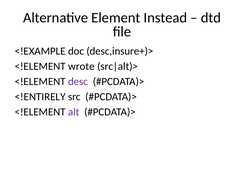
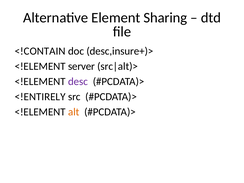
Instead: Instead -> Sharing
<!EXAMPLE: <!EXAMPLE -> <!CONTAIN
wrote: wrote -> server
alt colour: purple -> orange
